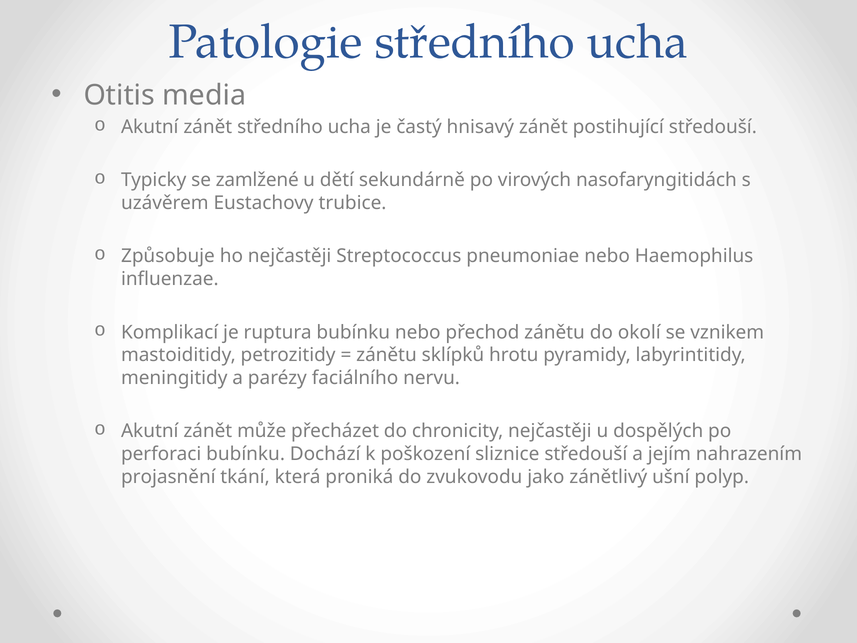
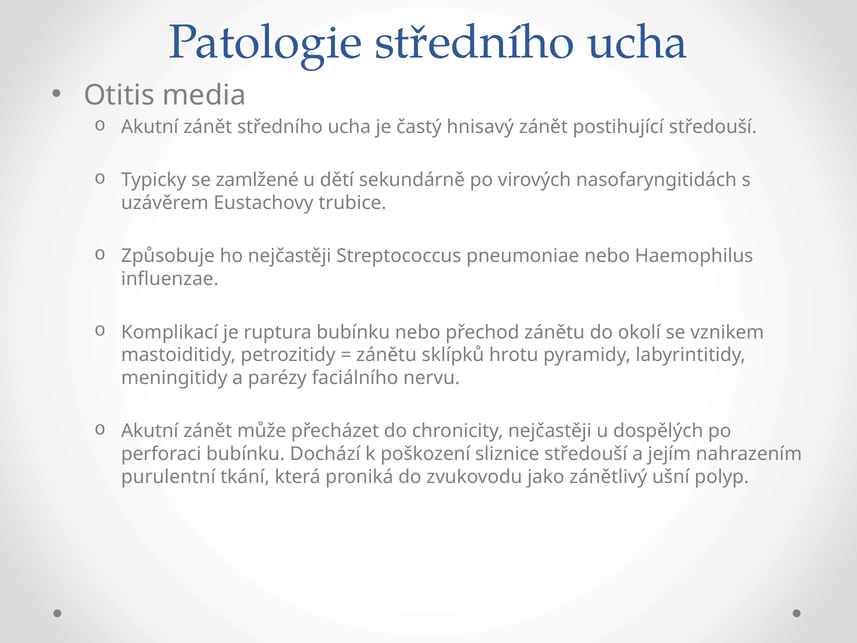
projasnění: projasnění -> purulentní
